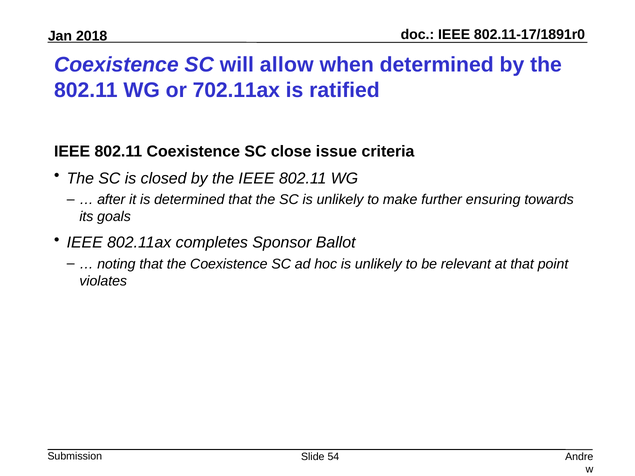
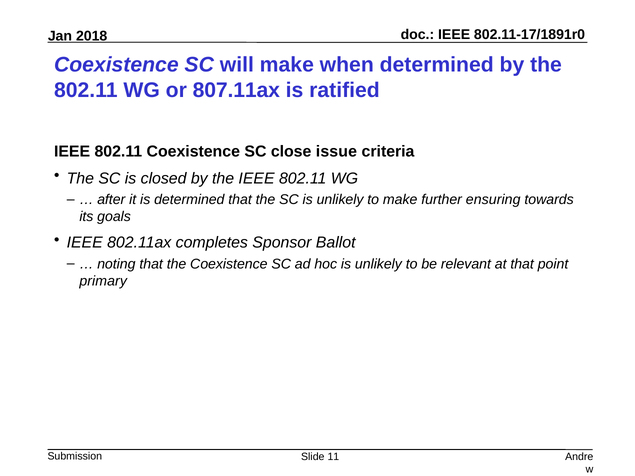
will allow: allow -> make
702.11ax: 702.11ax -> 807.11ax
violates: violates -> primary
54: 54 -> 11
